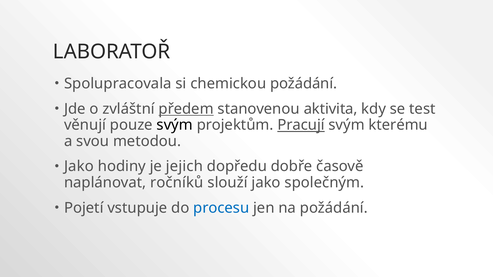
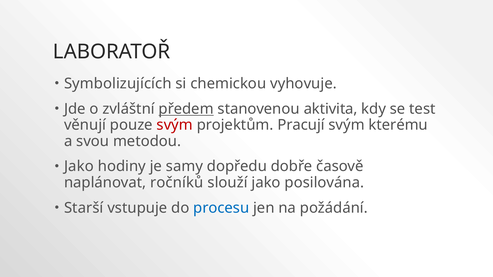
Spolupracovala: Spolupracovala -> Symbolizujících
chemickou požádání: požádání -> vyhovuje
svým at (175, 125) colour: black -> red
Pracují underline: present -> none
jejich: jejich -> samy
společným: společným -> posilována
Pojetí: Pojetí -> Starší
